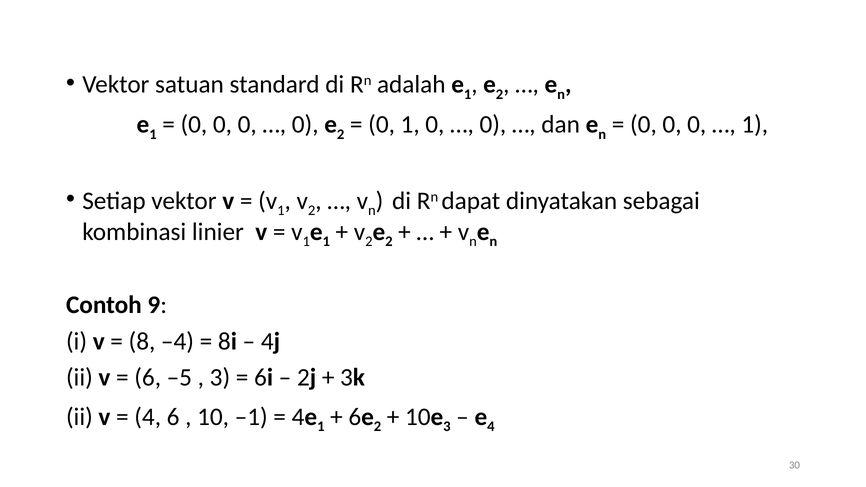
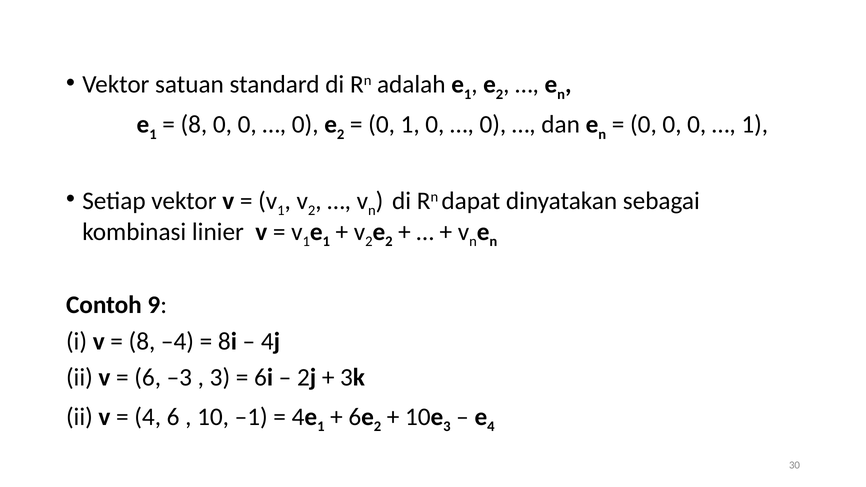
0 at (194, 125): 0 -> 8
–5: –5 -> –3
